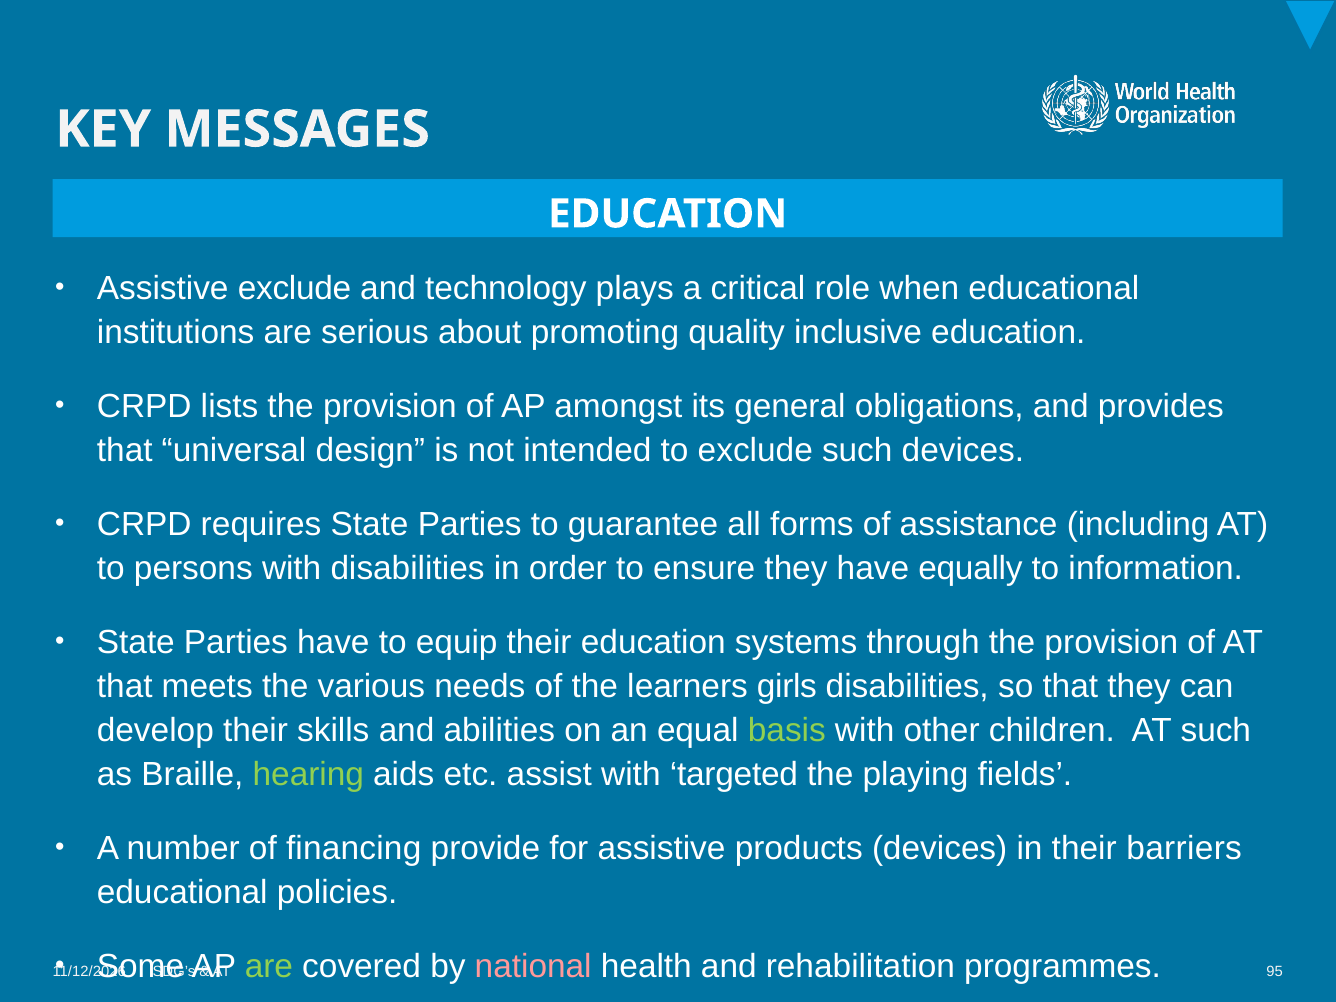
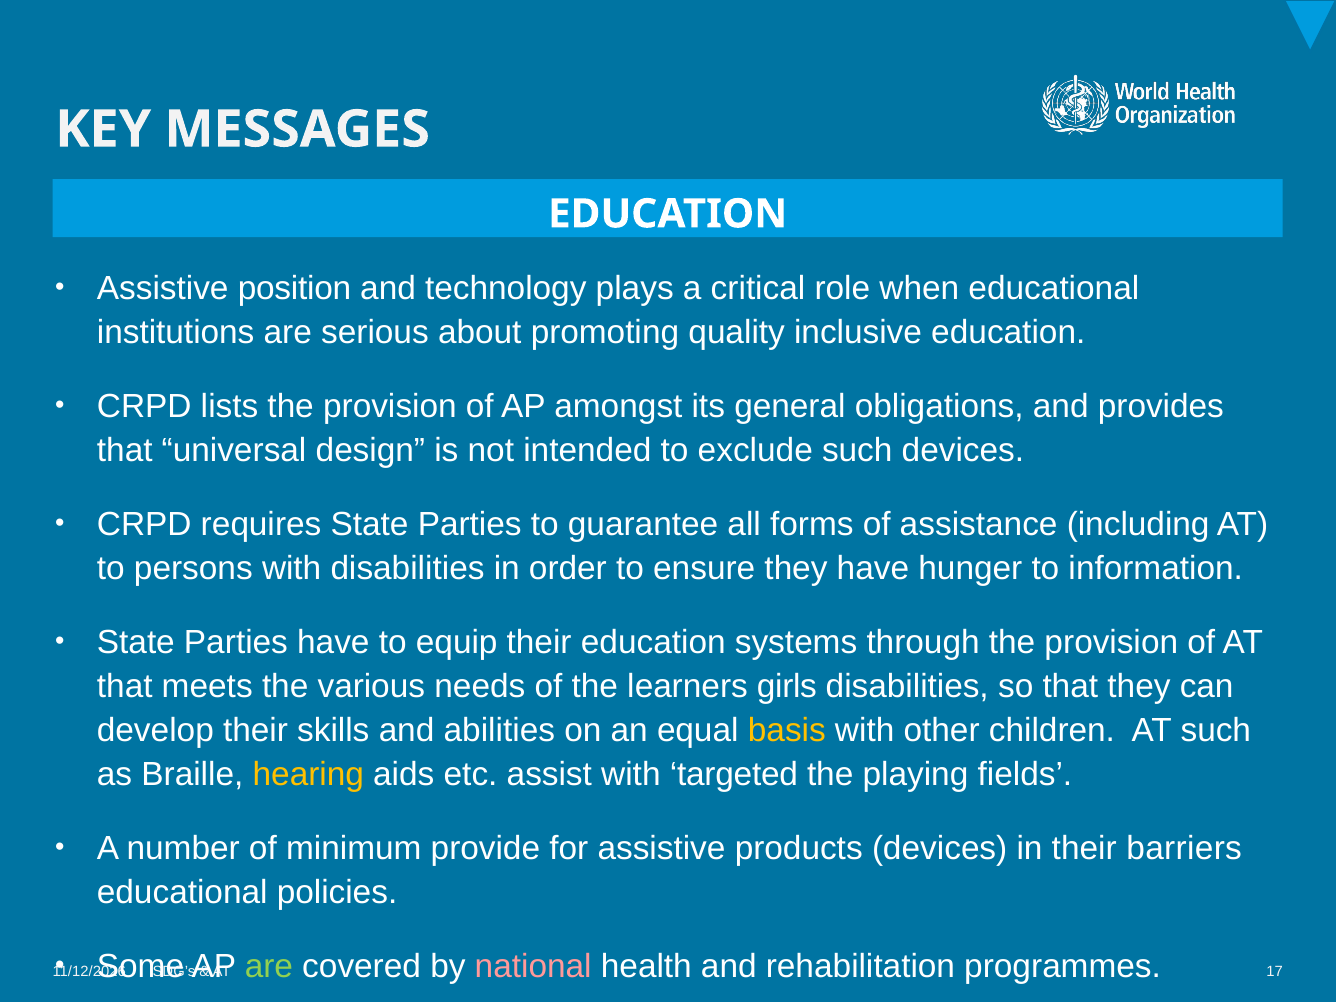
Assistive exclude: exclude -> position
equally: equally -> hunger
basis colour: light green -> yellow
hearing colour: light green -> yellow
financing: financing -> minimum
95: 95 -> 17
